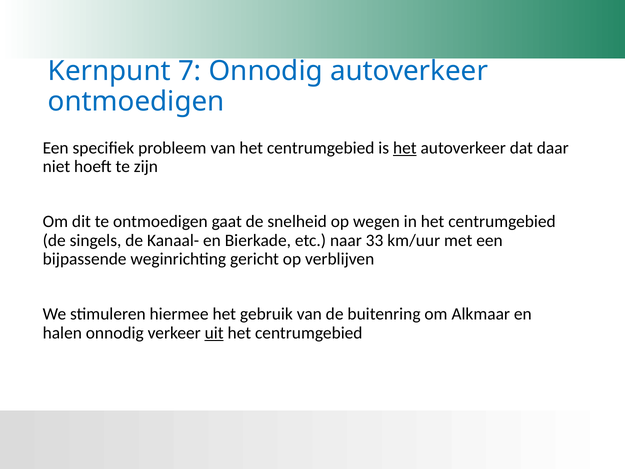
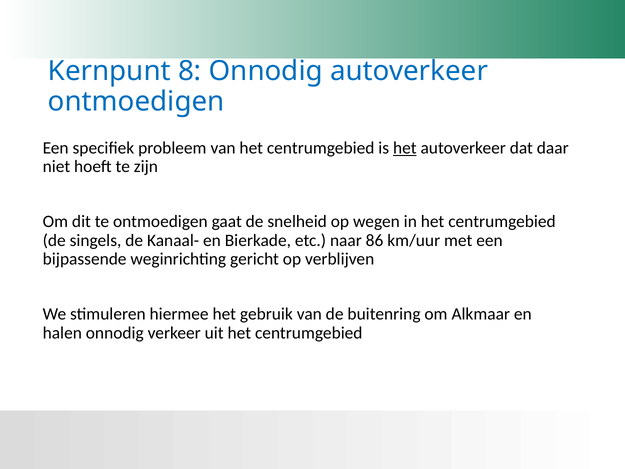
7: 7 -> 8
33: 33 -> 86
uit underline: present -> none
